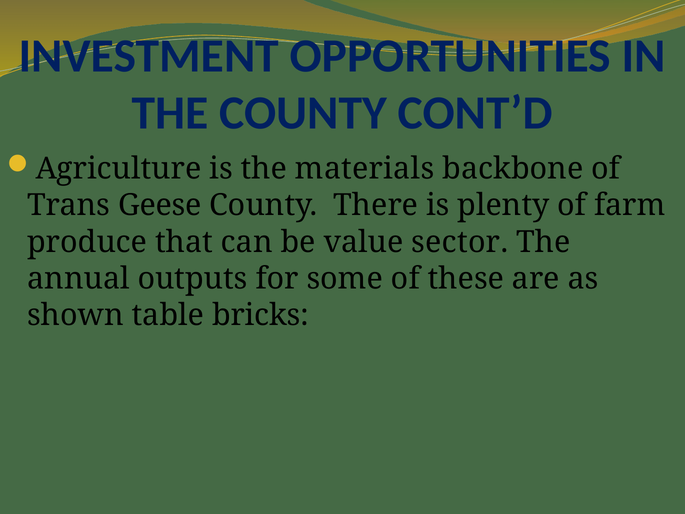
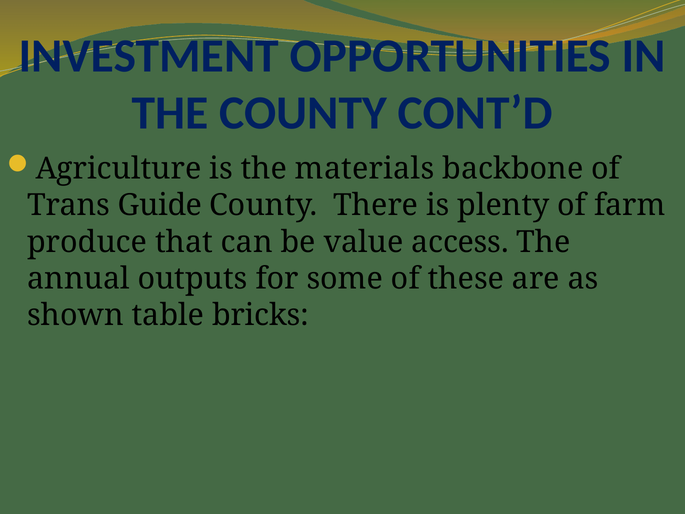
Geese: Geese -> Guide
sector: sector -> access
